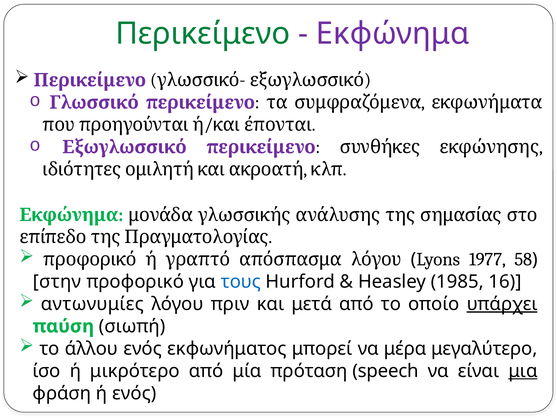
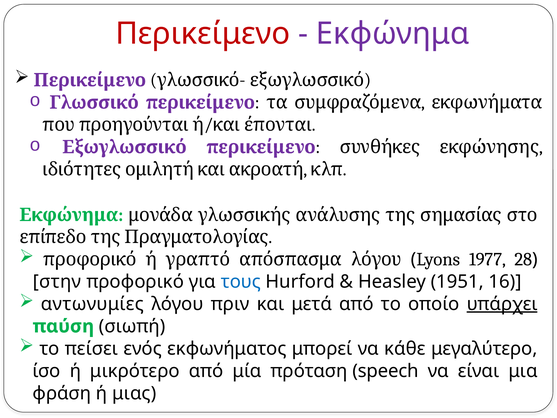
Περικείμενο at (203, 34) colour: green -> red
58: 58 -> 28
1985: 1985 -> 1951
άλλου: άλλου -> πείσει
μέρα: μέρα -> κάθε
μια underline: present -> none
ή ενός: ενός -> μιας
